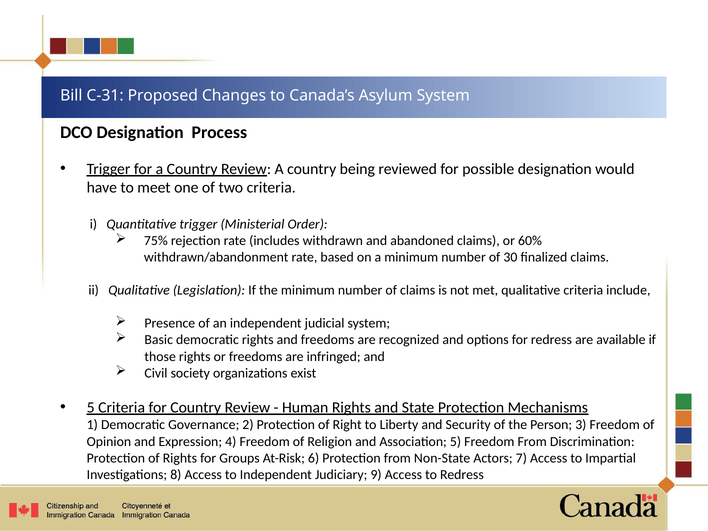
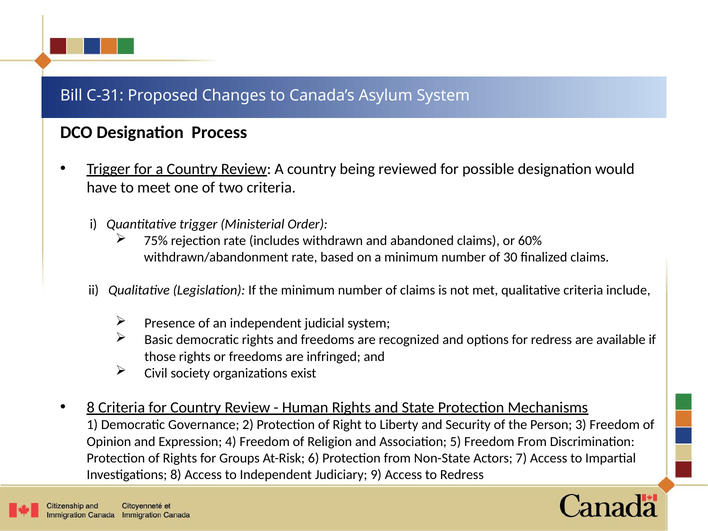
5 at (91, 407): 5 -> 8
